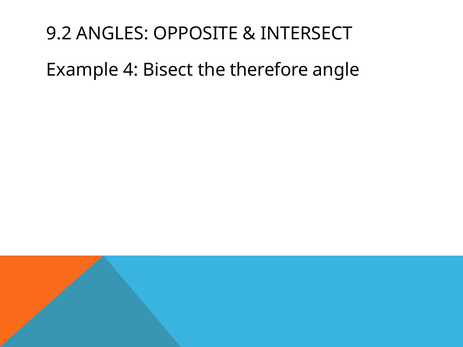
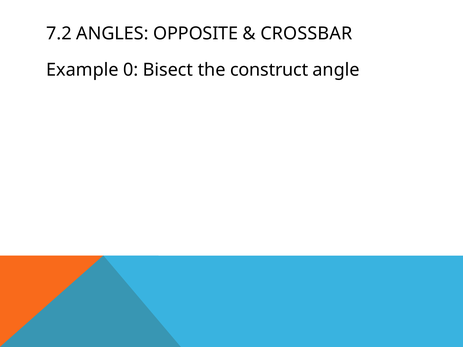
9.2: 9.2 -> 7.2
INTERSECT: INTERSECT -> CROSSBAR
4: 4 -> 0
therefore: therefore -> construct
